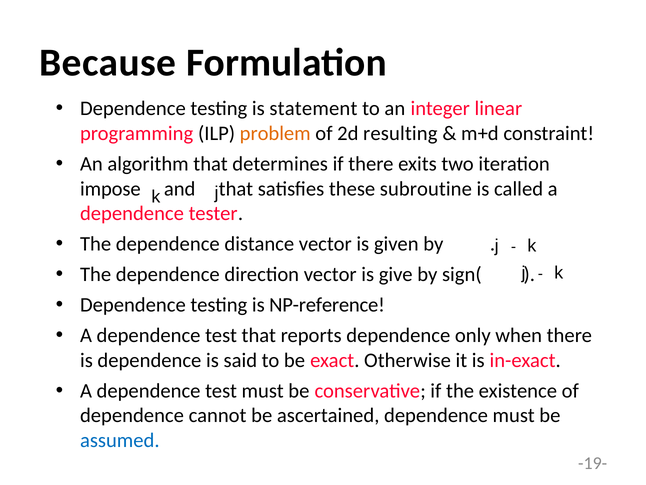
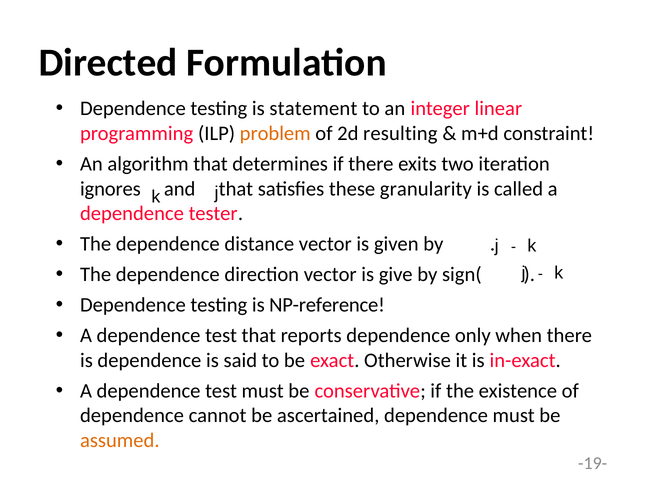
Because: Because -> Directed
impose: impose -> ignores
subroutine: subroutine -> granularity
assumed colour: blue -> orange
